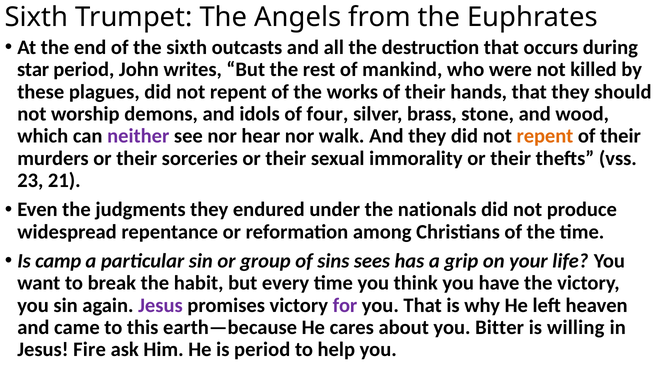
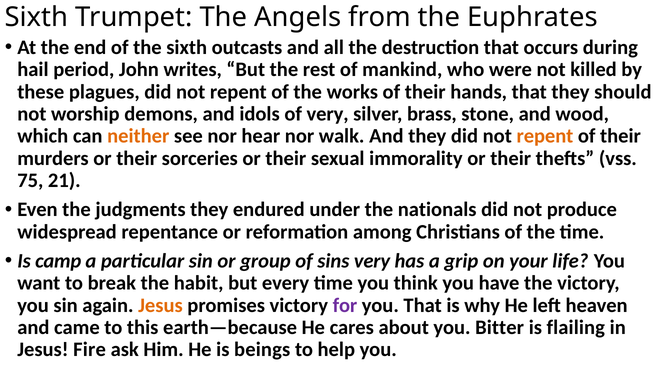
star: star -> hail
of four: four -> very
neither colour: purple -> orange
23: 23 -> 75
sins sees: sees -> very
Jesus at (160, 305) colour: purple -> orange
willing: willing -> flailing
is period: period -> beings
